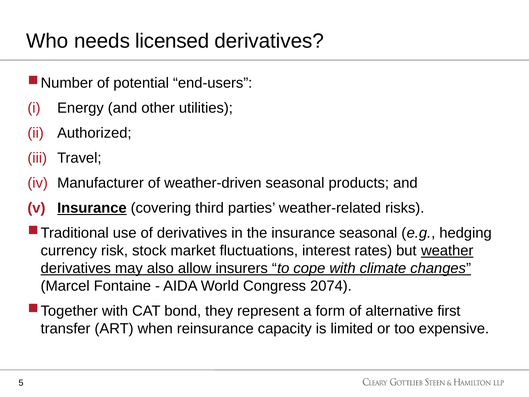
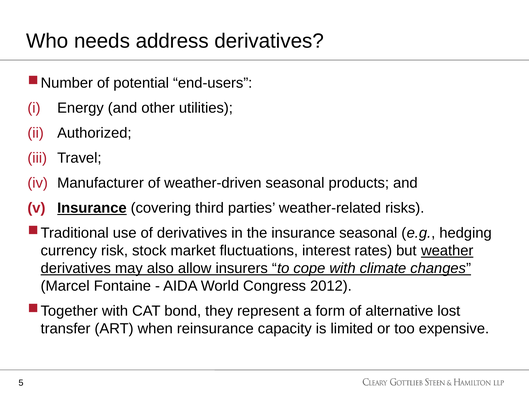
licensed: licensed -> address
2074: 2074 -> 2012
first: first -> lost
